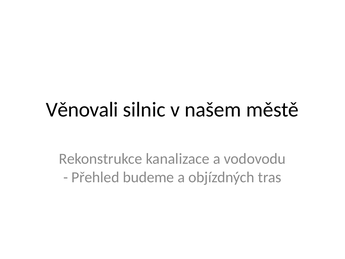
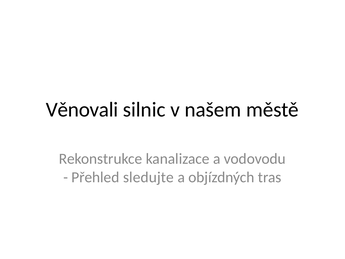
budeme: budeme -> sledujte
